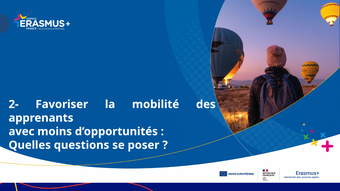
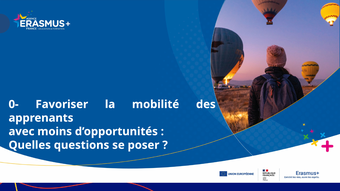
2-: 2- -> 0-
